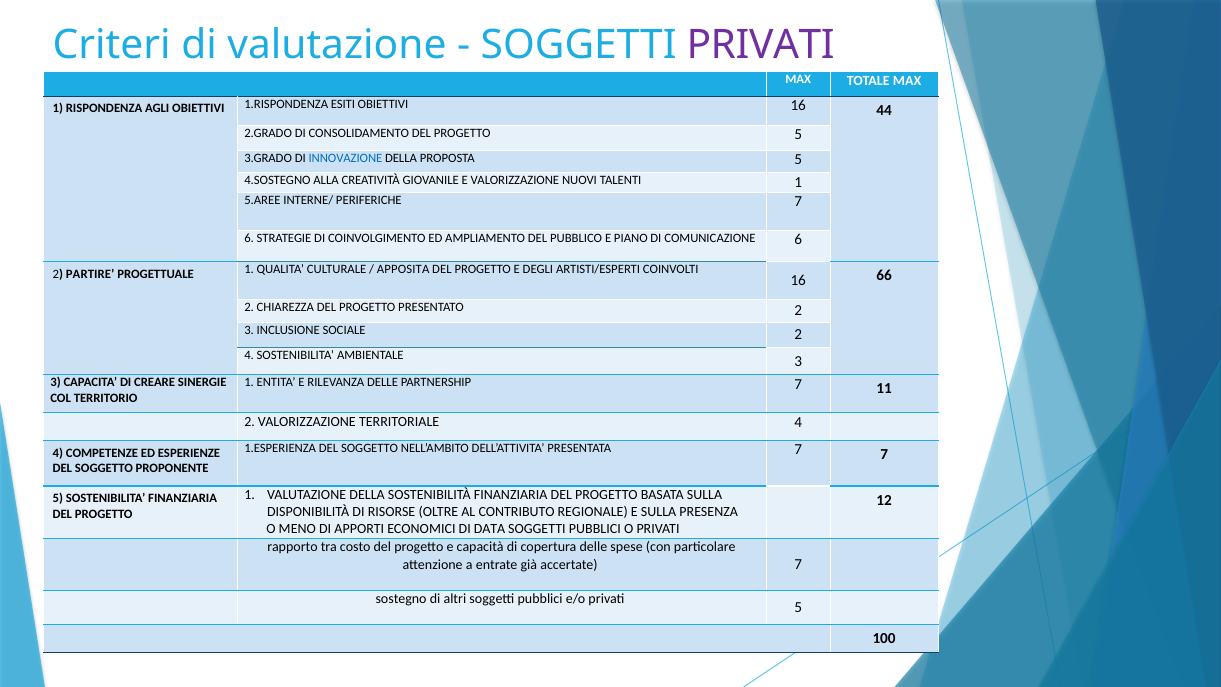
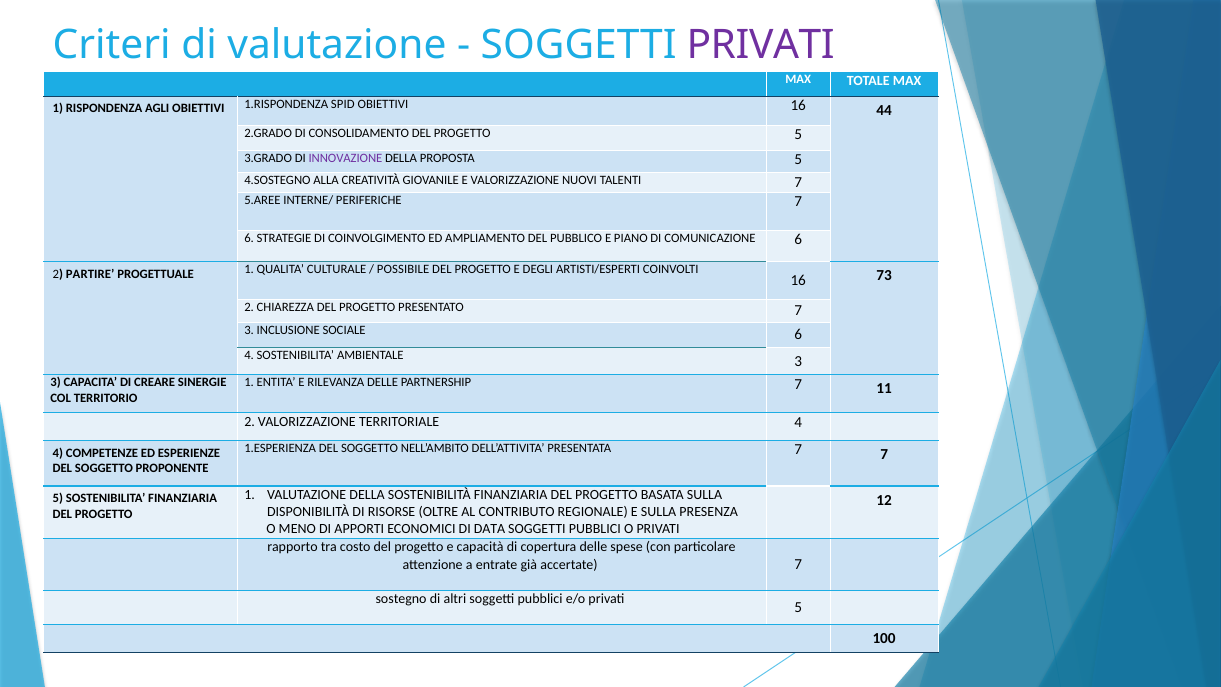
ESITI: ESITI -> SPID
INNOVAZIONE colour: blue -> purple
TALENTI 1: 1 -> 7
APPOSITA: APPOSITA -> POSSIBILE
66: 66 -> 73
PRESENTATO 2: 2 -> 7
SOCIALE 2: 2 -> 6
